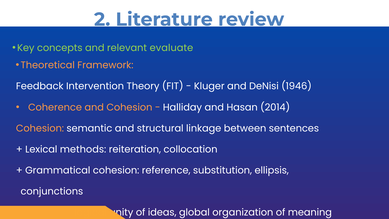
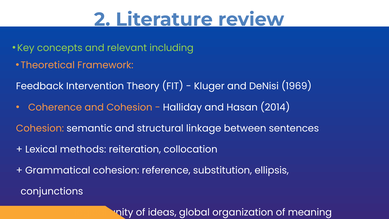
evaluate: evaluate -> including
1946: 1946 -> 1969
